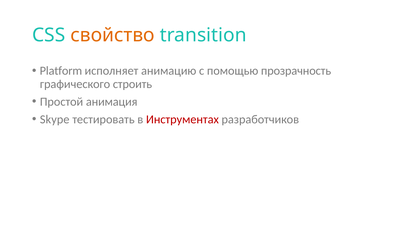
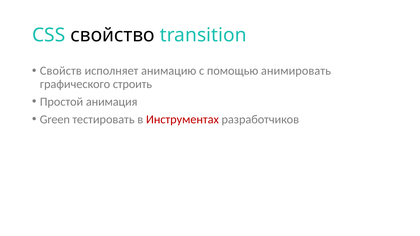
свойство colour: orange -> black
Platform: Platform -> Свойств
прозрачность: прозрачность -> анимировать
Skype: Skype -> Green
